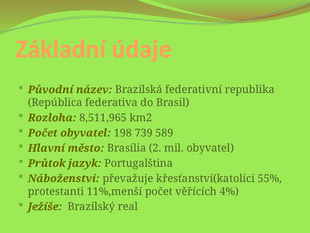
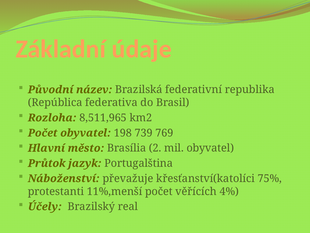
589: 589 -> 769
55%: 55% -> 75%
Ježíše: Ježíše -> Účely
